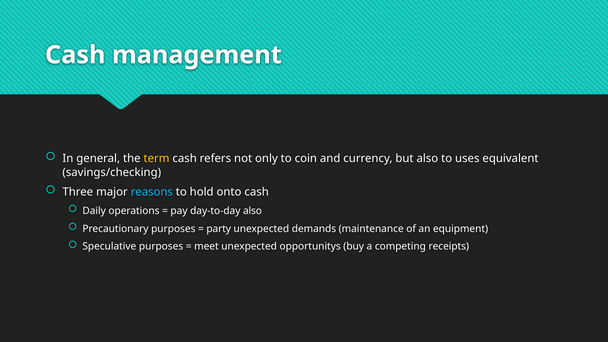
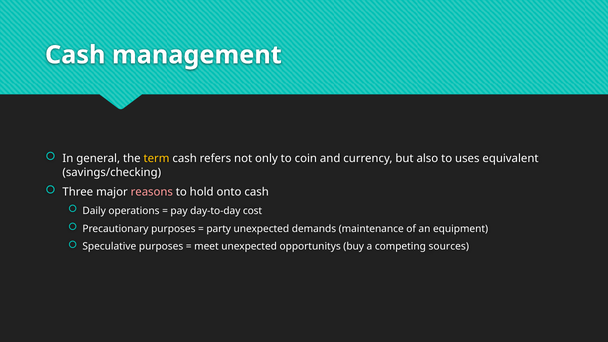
reasons colour: light blue -> pink
day-to-day also: also -> cost
receipts: receipts -> sources
